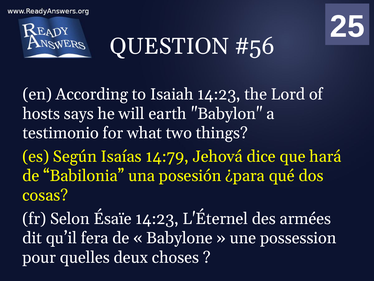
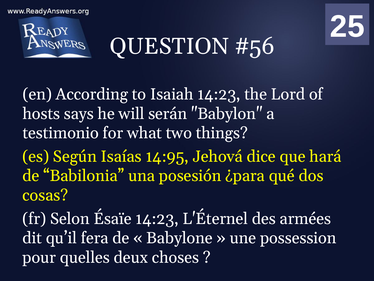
earth: earth -> serán
14:79: 14:79 -> 14:95
